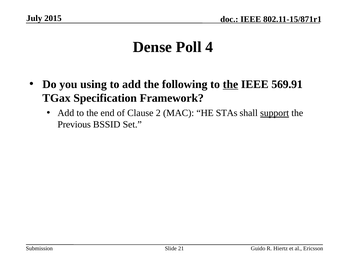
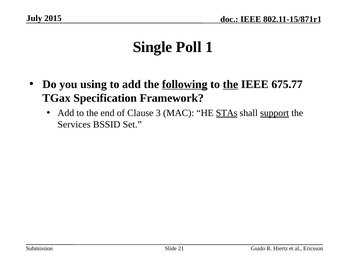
Dense: Dense -> Single
4: 4 -> 1
following underline: none -> present
569.91: 569.91 -> 675.77
2: 2 -> 3
STAs underline: none -> present
Previous: Previous -> Services
